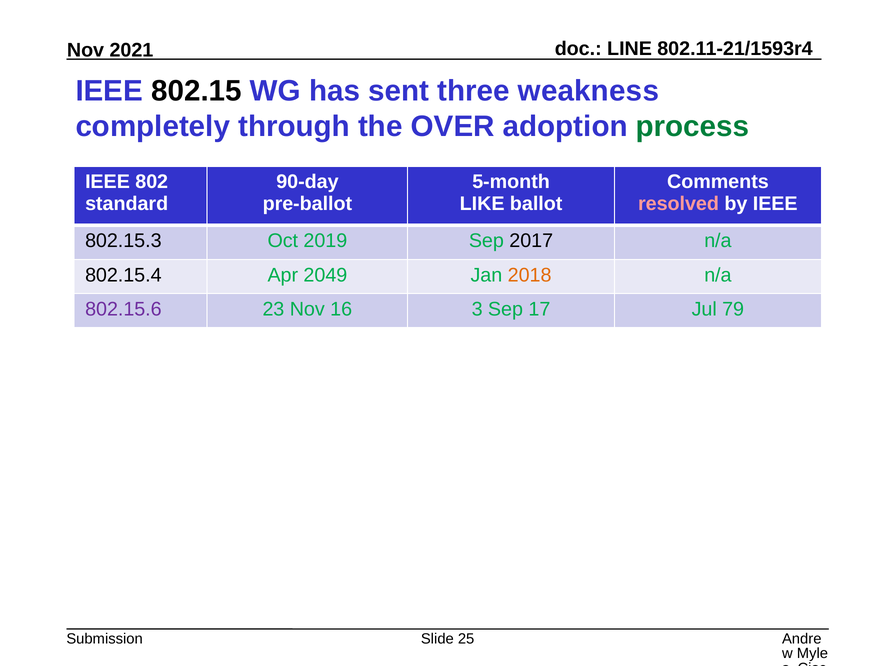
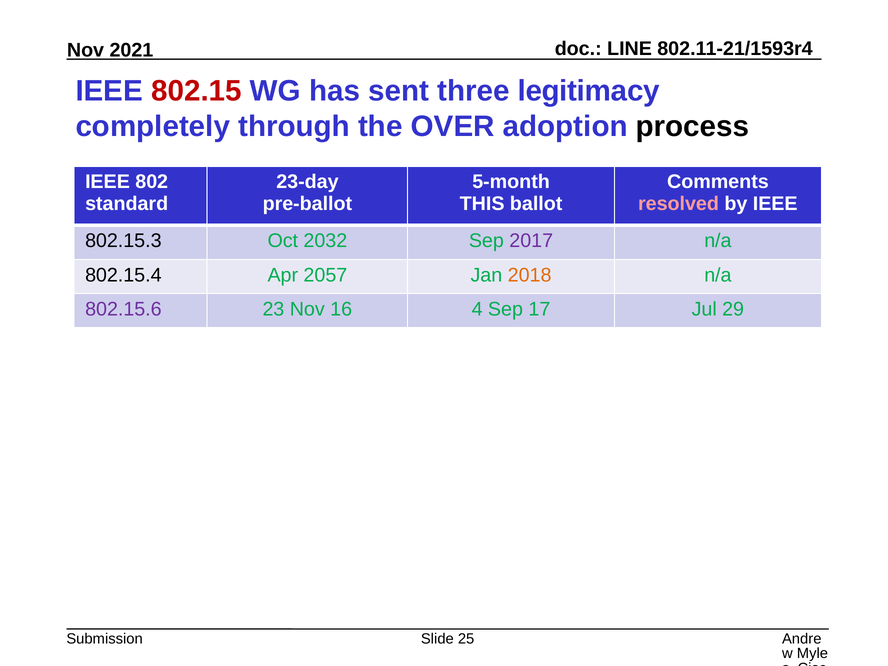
802.15 colour: black -> red
weakness: weakness -> legitimacy
process colour: green -> black
90-day: 90-day -> 23-day
LIKE: LIKE -> THIS
2019: 2019 -> 2032
2017 colour: black -> purple
2049: 2049 -> 2057
3: 3 -> 4
79: 79 -> 29
